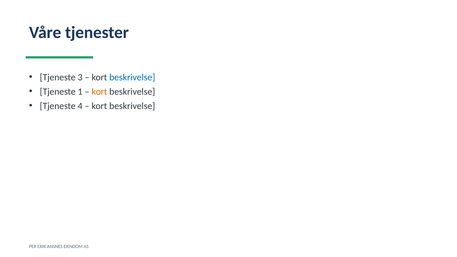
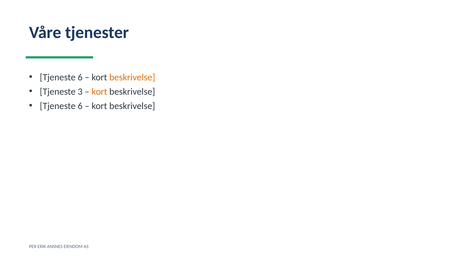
3 at (80, 77): 3 -> 6
beskrivelse at (132, 77) colour: blue -> orange
1: 1 -> 3
4 at (80, 106): 4 -> 6
